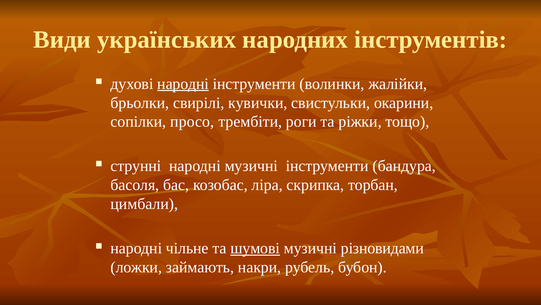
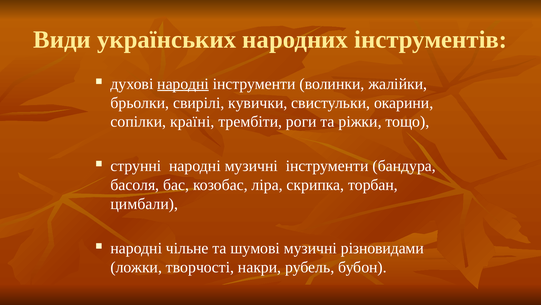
просо: просо -> країні
шумові underline: present -> none
займають: займають -> творчості
